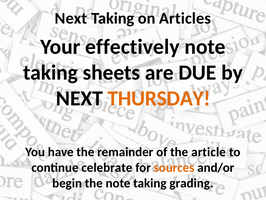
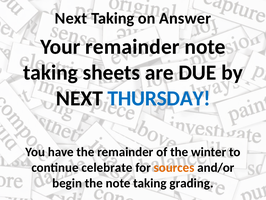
Articles: Articles -> Answer
Your effectively: effectively -> remainder
THURSDAY colour: orange -> blue
article: article -> winter
